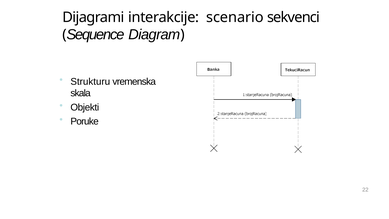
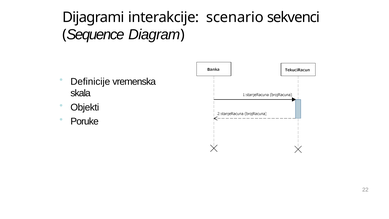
Strukturu: Strukturu -> Definicije
